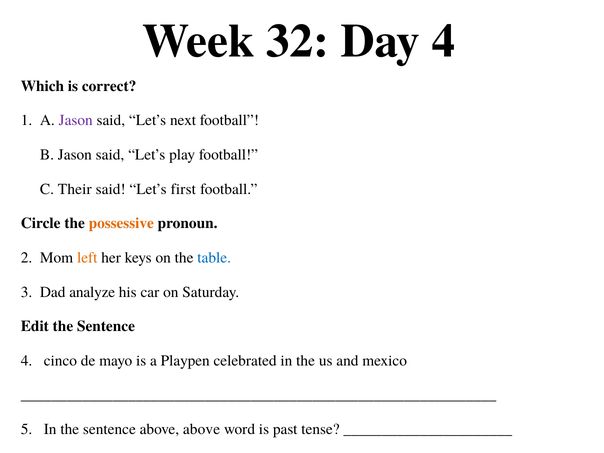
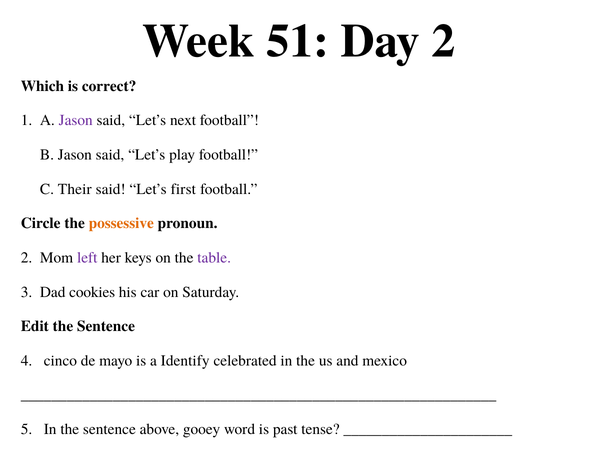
32: 32 -> 51
Day 4: 4 -> 2
left colour: orange -> purple
table colour: blue -> purple
analyze: analyze -> cookies
Playpen: Playpen -> Identify
above above: above -> gooey
